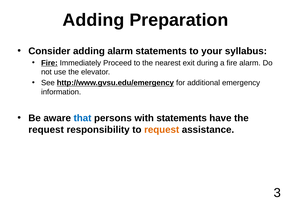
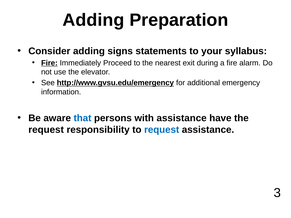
adding alarm: alarm -> signs
with statements: statements -> assistance
request at (162, 130) colour: orange -> blue
